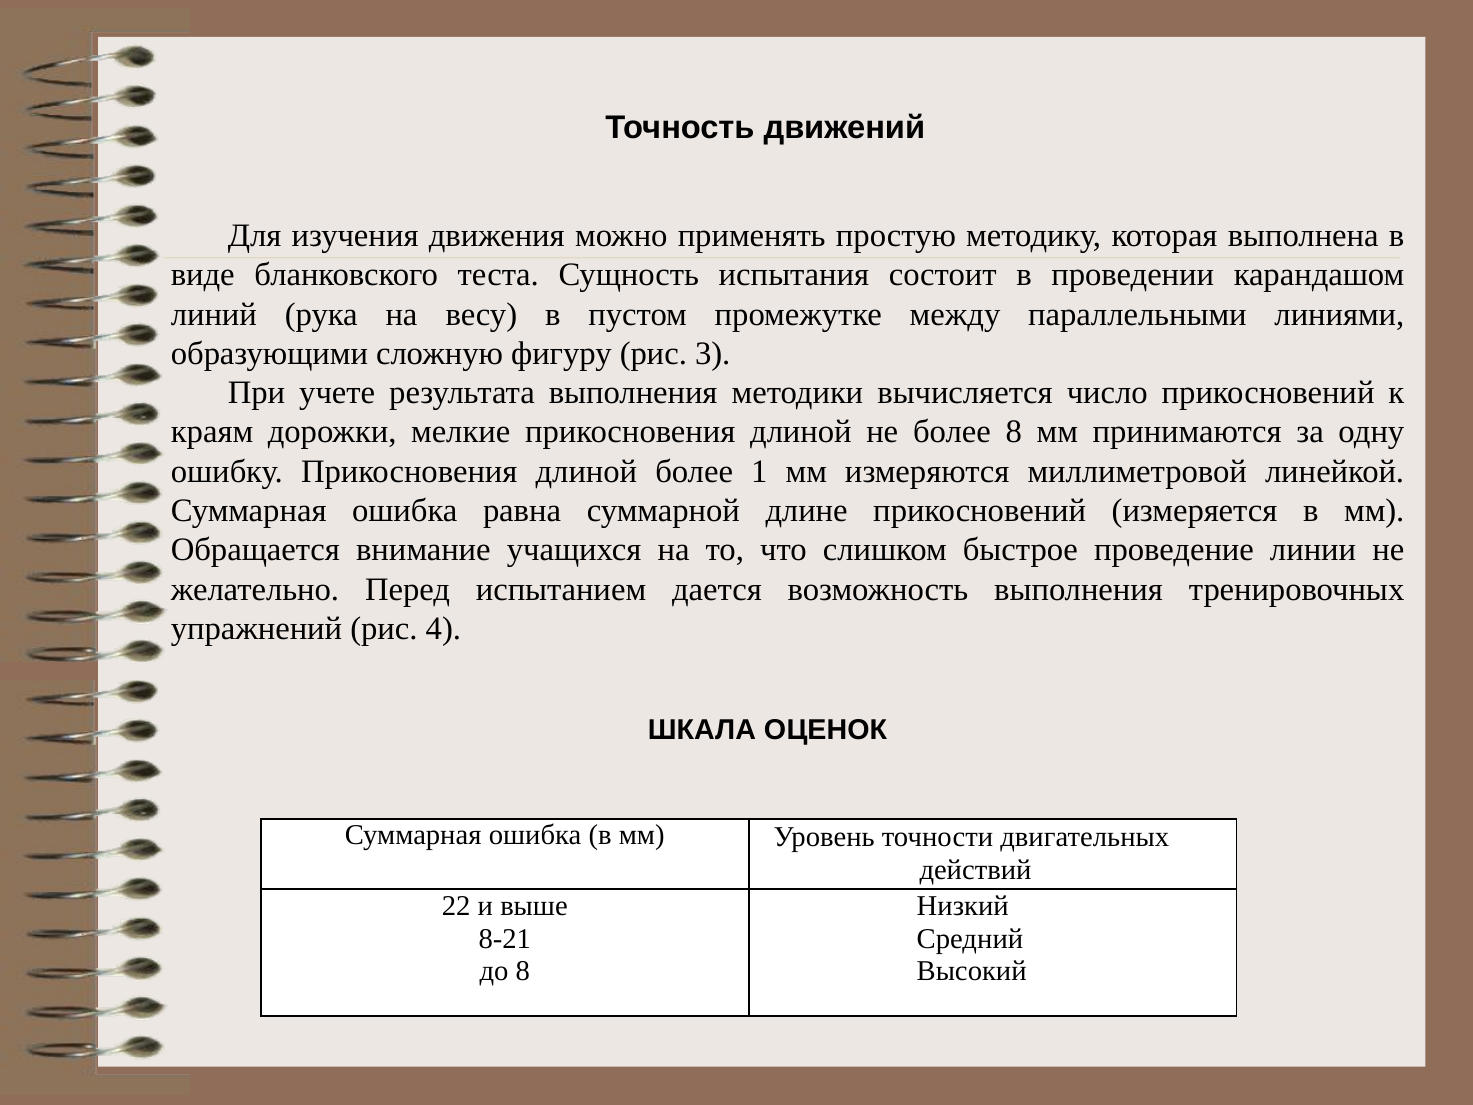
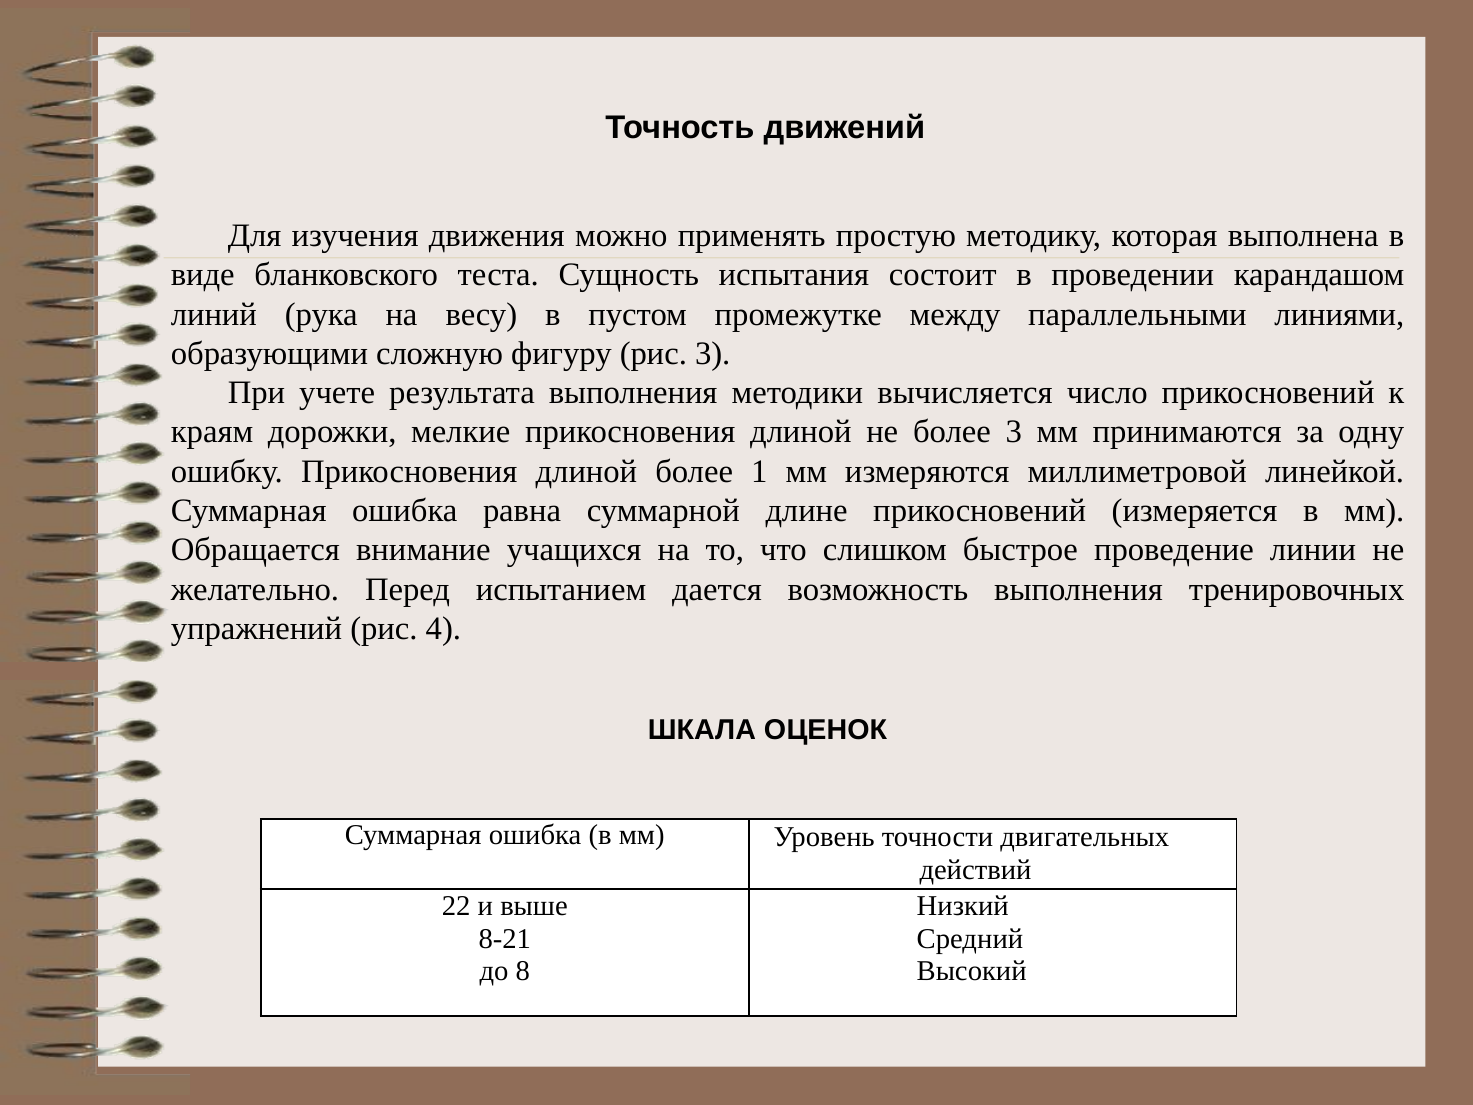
более 8: 8 -> 3
